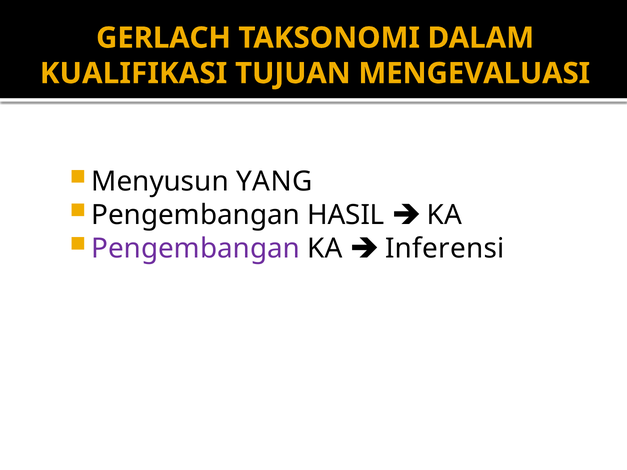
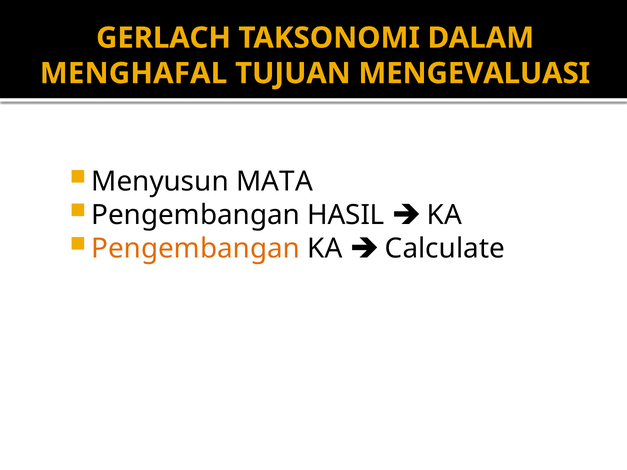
KUALIFIKASI: KUALIFIKASI -> MENGHAFAL
YANG: YANG -> MATA
Pengembangan at (196, 249) colour: purple -> orange
Inferensi: Inferensi -> Calculate
